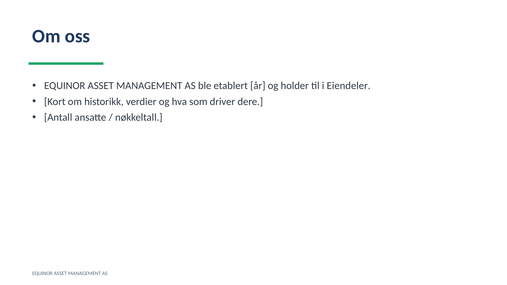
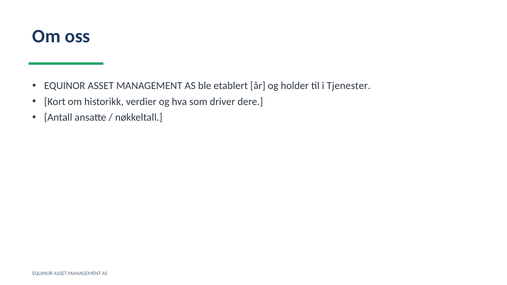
Eiendeler: Eiendeler -> Tjenester
